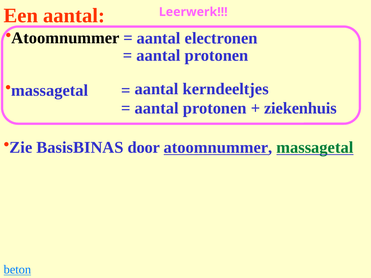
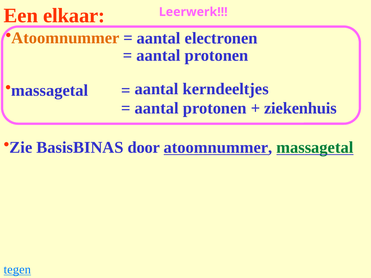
Een aantal: aantal -> elkaar
Atoomnummer at (65, 38) colour: black -> orange
beton: beton -> tegen
